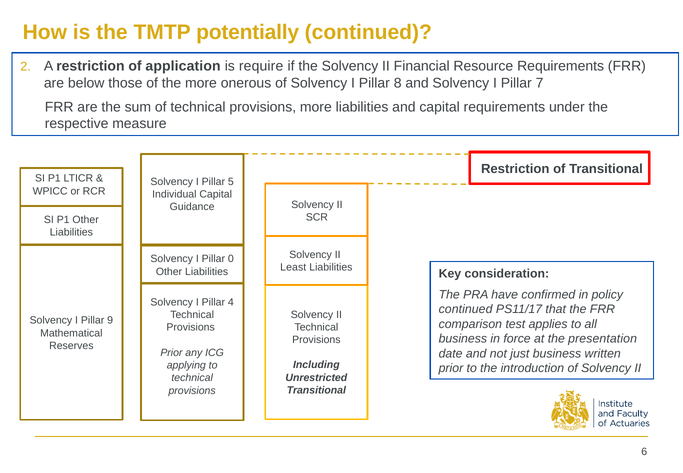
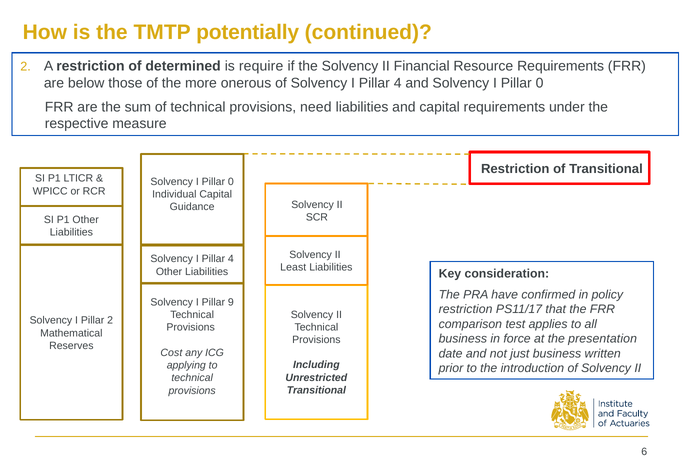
application: application -> determined
8 at (398, 83): 8 -> 4
7 at (540, 83): 7 -> 0
provisions more: more -> need
5 at (231, 182): 5 -> 0
0 at (231, 259): 0 -> 4
4: 4 -> 9
continued at (466, 309): continued -> restriction
Pillar 9: 9 -> 2
Prior at (171, 353): Prior -> Cost
